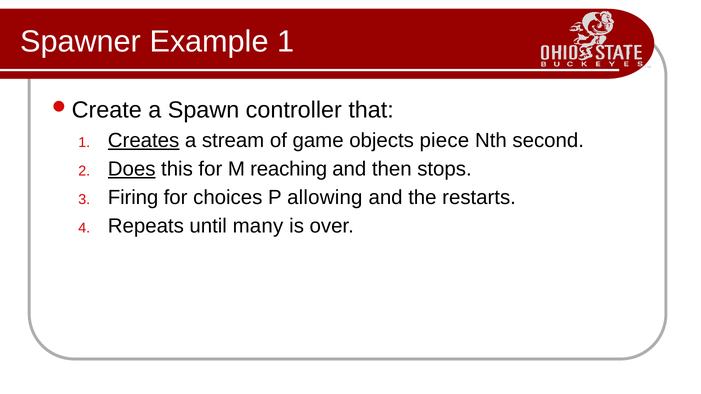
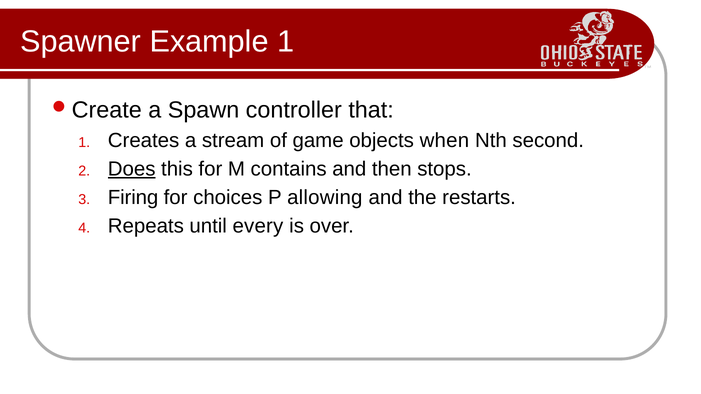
Creates underline: present -> none
piece: piece -> when
reaching: reaching -> contains
many: many -> every
